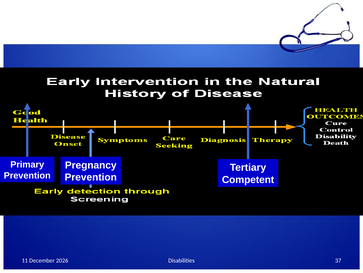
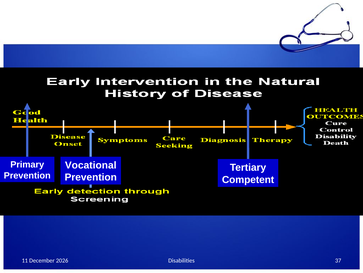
Pregnancy: Pregnancy -> Vocational
